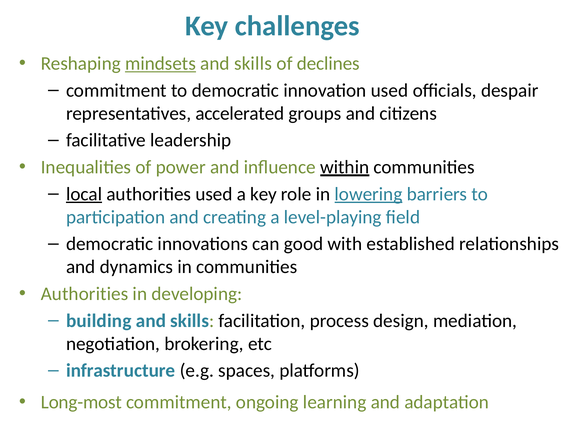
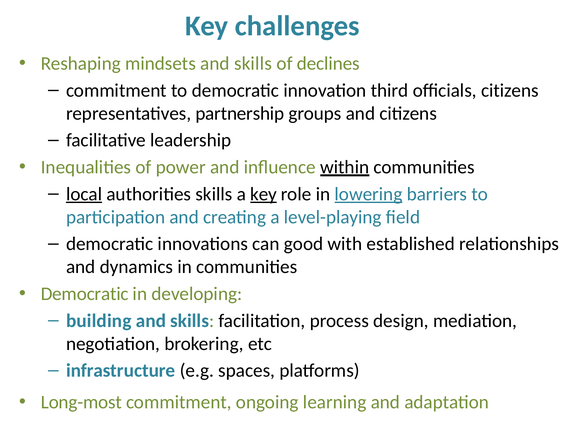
mindsets underline: present -> none
innovation used: used -> third
officials despair: despair -> citizens
accelerated: accelerated -> partnership
authorities used: used -> skills
key at (264, 194) underline: none -> present
Authorities at (85, 294): Authorities -> Democratic
